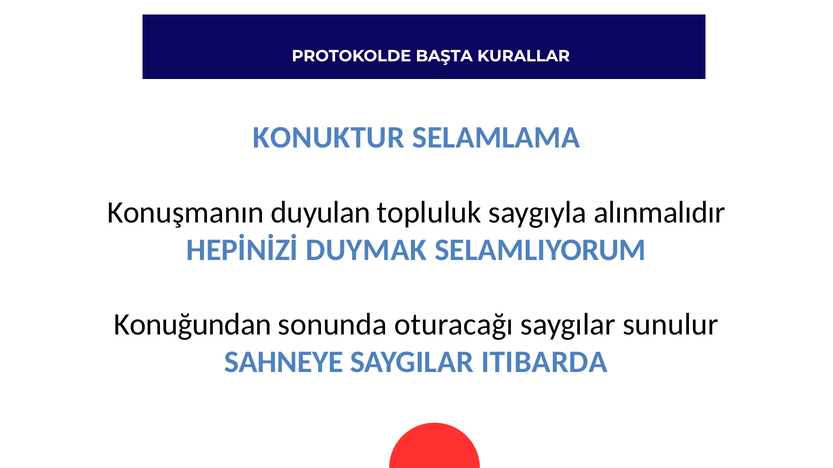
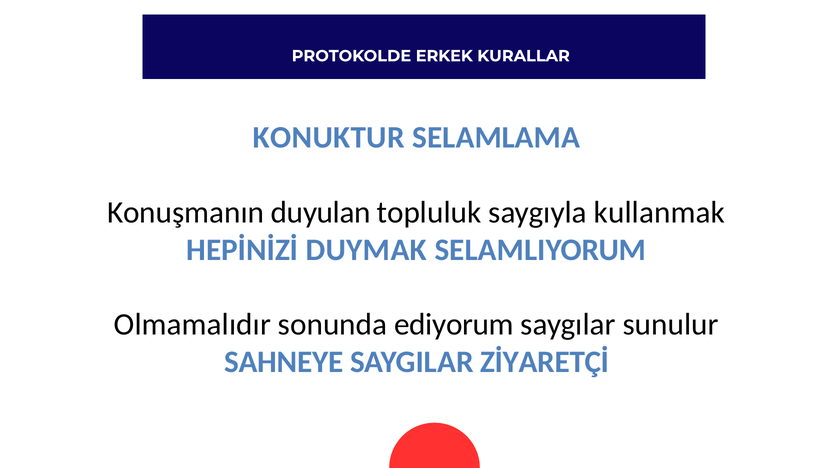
BAŞTA: BAŞTA -> ERKEK
alınmalıdır: alınmalıdır -> kullanmak
Konuğundan: Konuğundan -> Olmamalıdır
oturacağı: oturacağı -> ediyorum
ITIBARDA: ITIBARDA -> ZİYARETÇİ
